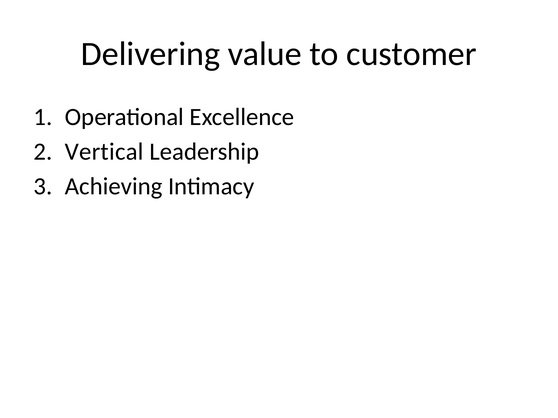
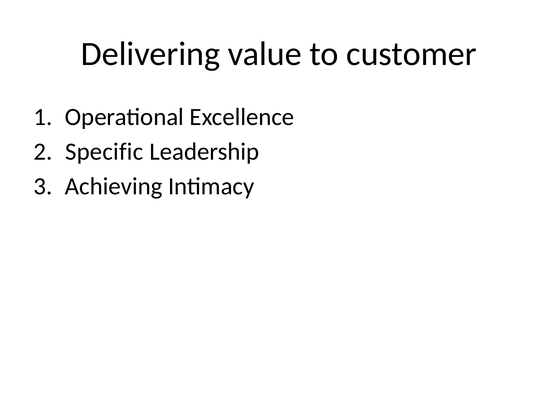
Vertical: Vertical -> Specific
